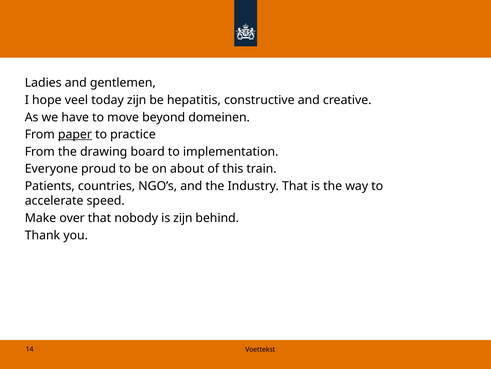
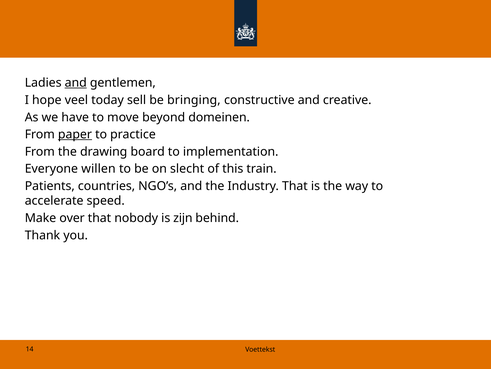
and at (76, 83) underline: none -> present
today zijn: zijn -> sell
hepatitis: hepatitis -> bringing
proud: proud -> willen
about: about -> slecht
